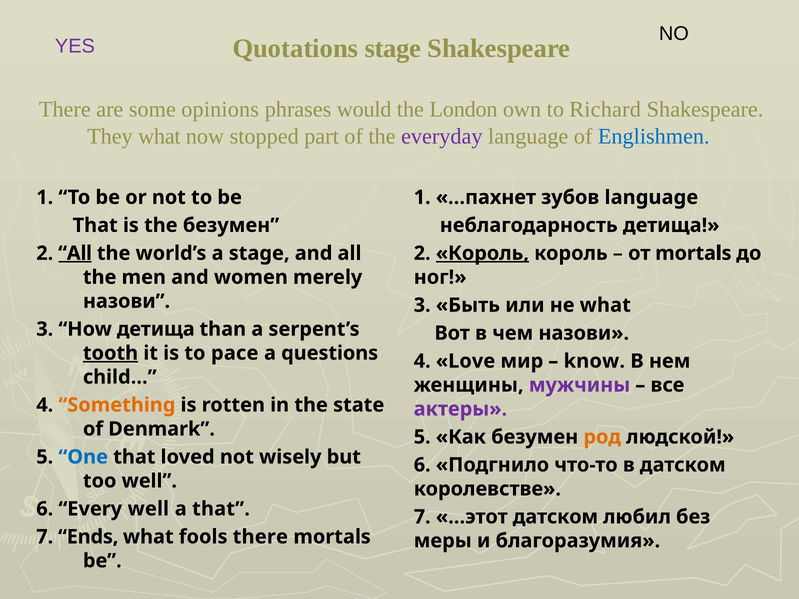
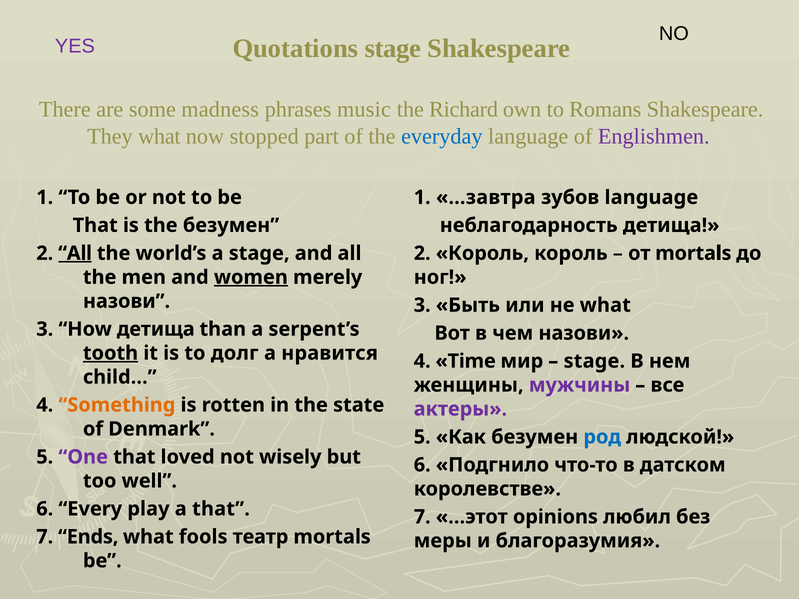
opinions: opinions -> madness
would: would -> music
London: London -> Richard
Richard: Richard -> Romans
everyday colour: purple -> blue
Englishmen colour: blue -> purple
…пахнет: …пахнет -> …завтра
Король at (482, 253) underline: present -> none
women underline: none -> present
pace: pace -> долг
questions: questions -> нравится
Love: Love -> Time
know at (594, 361): know -> stage
род colour: orange -> blue
One colour: blue -> purple
Every well: well -> play
…этот датском: датском -> opinions
fools there: there -> театр
